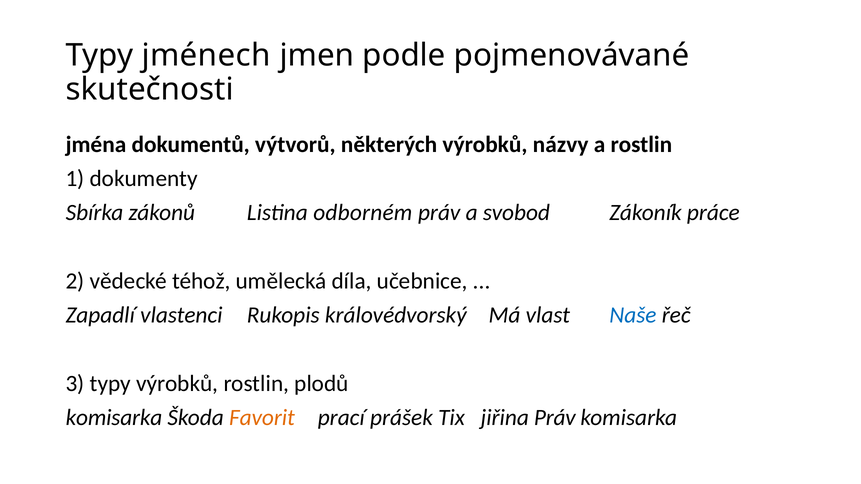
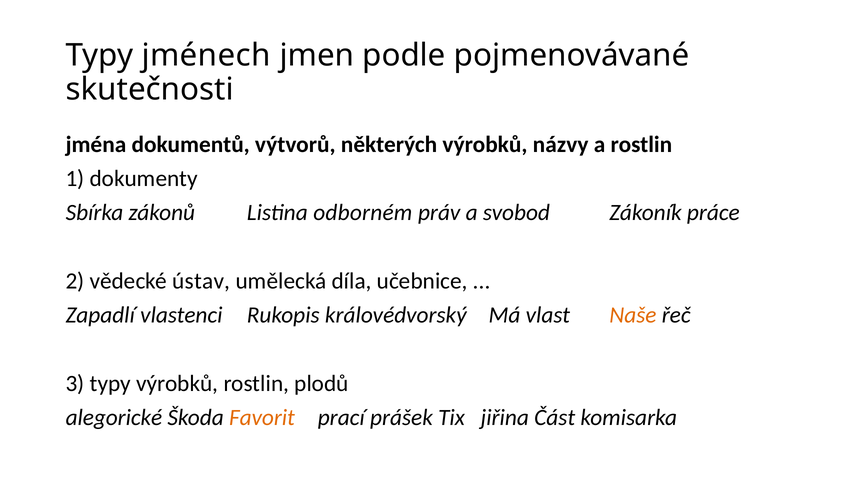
téhož: téhož -> ústav
Naše colour: blue -> orange
komisarka at (114, 418): komisarka -> alegorické
jiřina Práv: Práv -> Část
